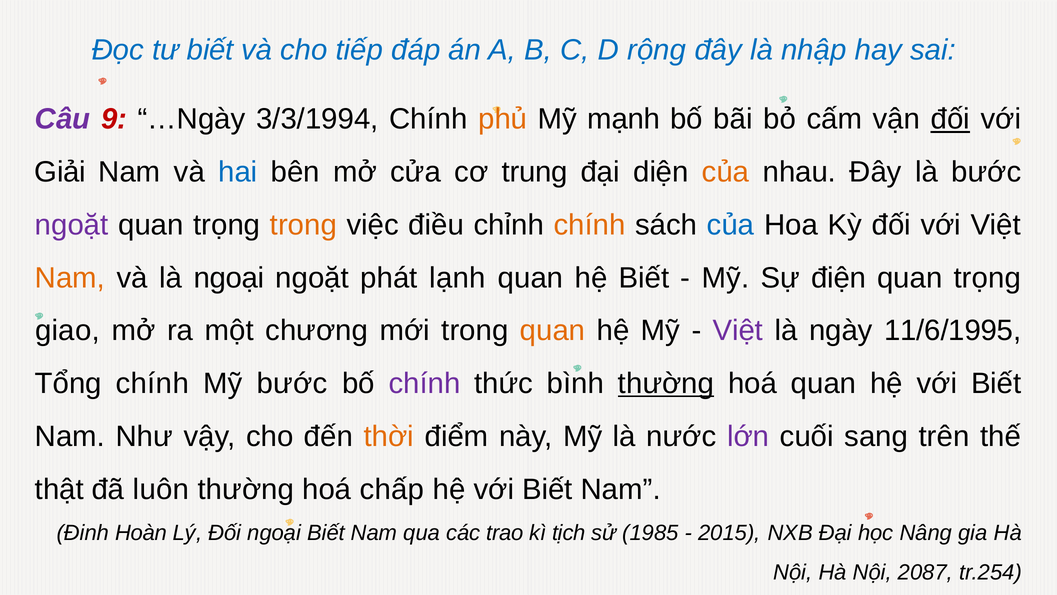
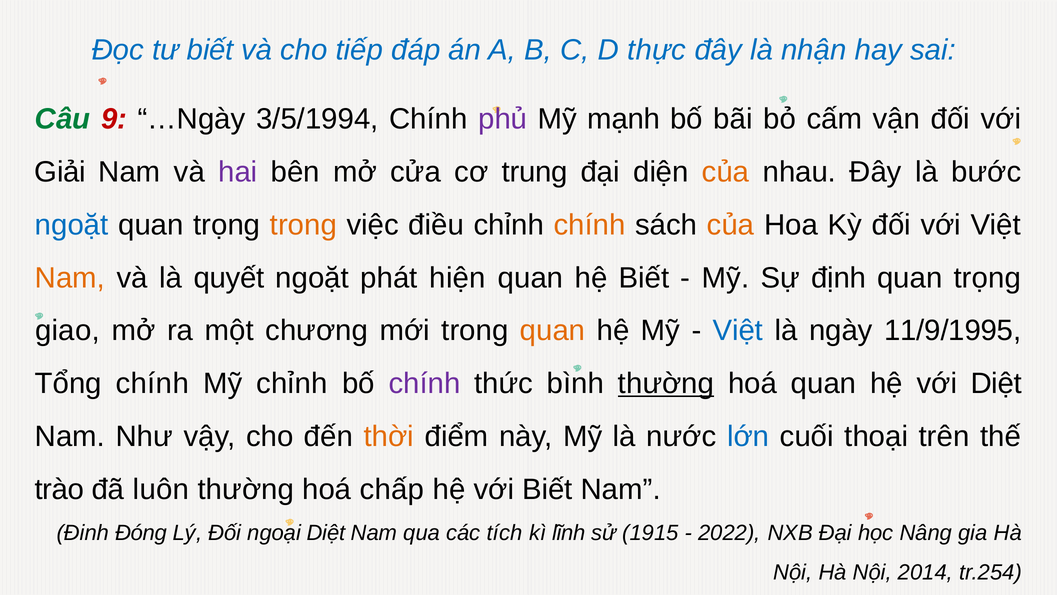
rộng: rộng -> thực
nhập: nhập -> nhận
Câu colour: purple -> green
3/3/1994: 3/3/1994 -> 3/5/1994
phủ colour: orange -> purple
đối at (950, 119) underline: present -> none
hai colour: blue -> purple
ngoặt at (72, 225) colour: purple -> blue
của at (731, 225) colour: blue -> orange
là ngoại: ngoại -> quyết
lạnh: lạnh -> hiện
điện: điện -> định
Việt at (738, 331) colour: purple -> blue
11/6/1995: 11/6/1995 -> 11/9/1995
Mỹ bước: bước -> chỉnh
quan hệ với Biết: Biết -> Diệt
lớn colour: purple -> blue
sang: sang -> thoại
thật: thật -> trào
Hoàn: Hoàn -> Đóng
ngoại Biết: Biết -> Diệt
trao: trao -> tích
tịch: tịch -> lĩnh
1985: 1985 -> 1915
2015: 2015 -> 2022
2087: 2087 -> 2014
